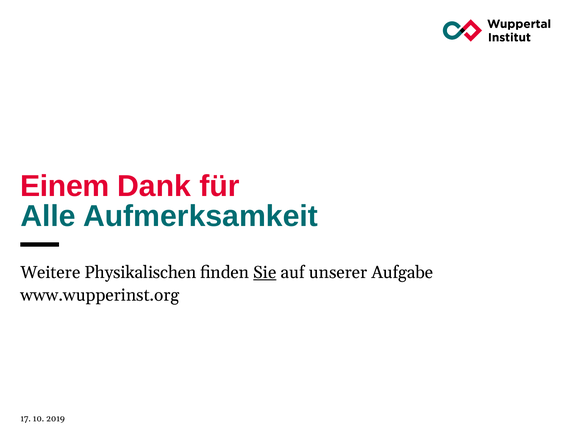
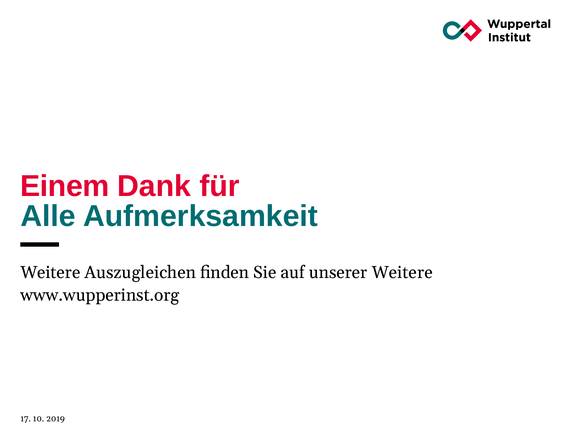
Physikalischen: Physikalischen -> Auszugleichen
Sie underline: present -> none
unserer Aufgabe: Aufgabe -> Weitere
